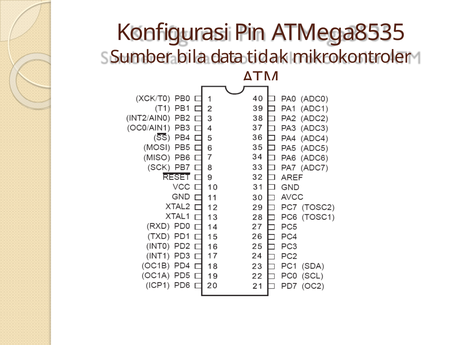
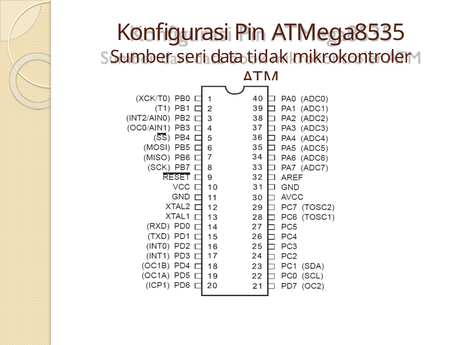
bila: bila -> seri
